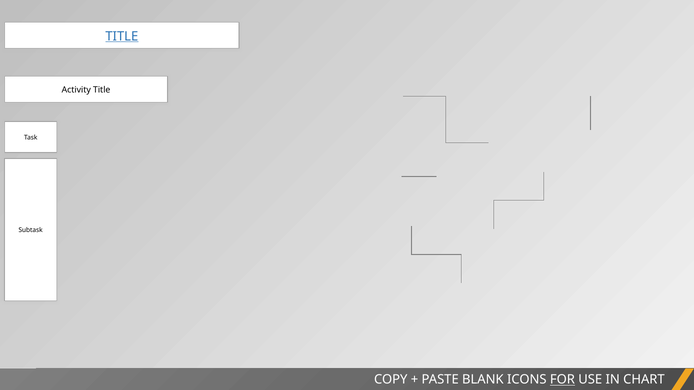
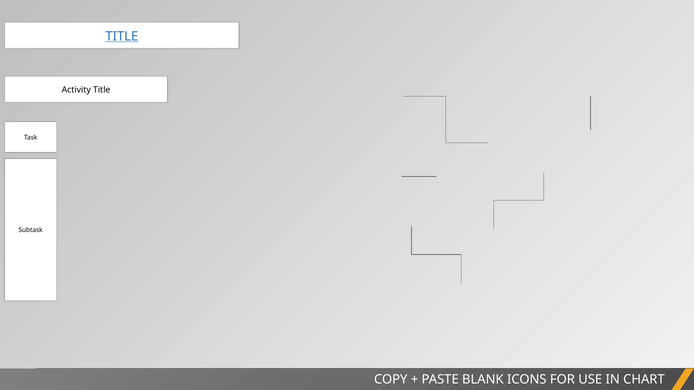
FOR underline: present -> none
